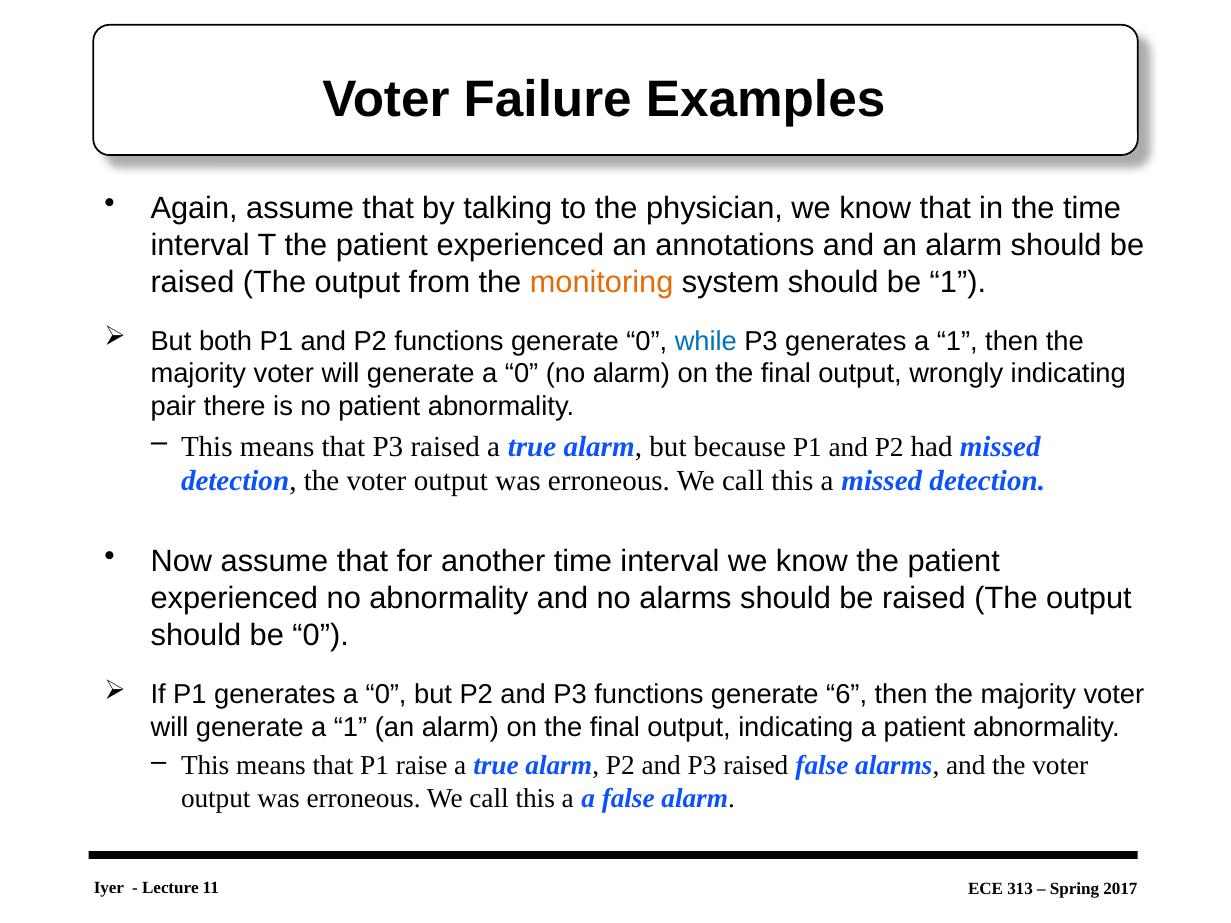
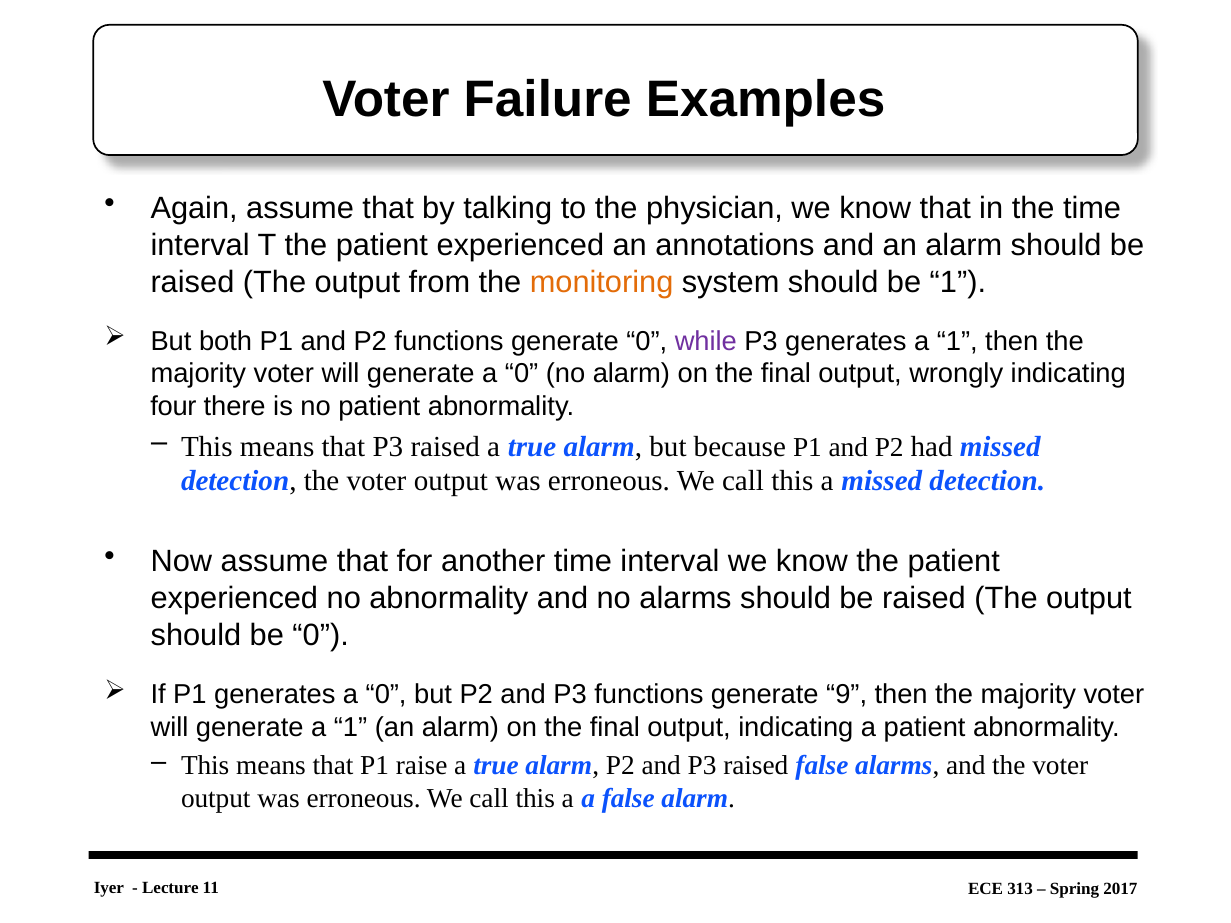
while colour: blue -> purple
pair: pair -> four
6: 6 -> 9
